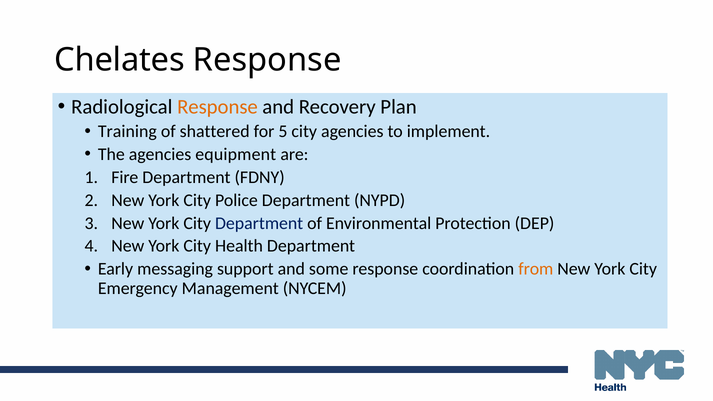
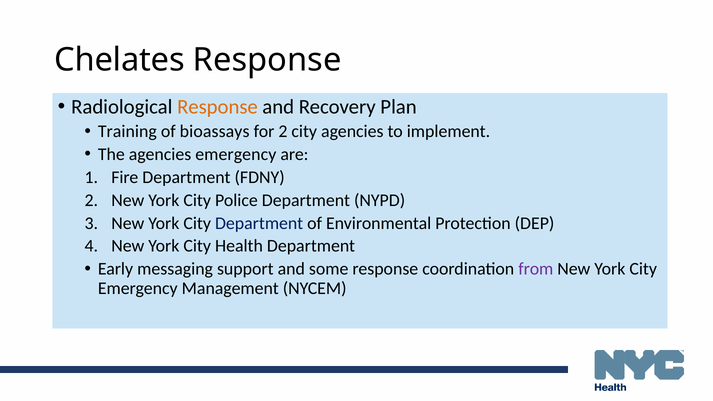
shattered: shattered -> bioassays
for 5: 5 -> 2
agencies equipment: equipment -> emergency
from colour: orange -> purple
